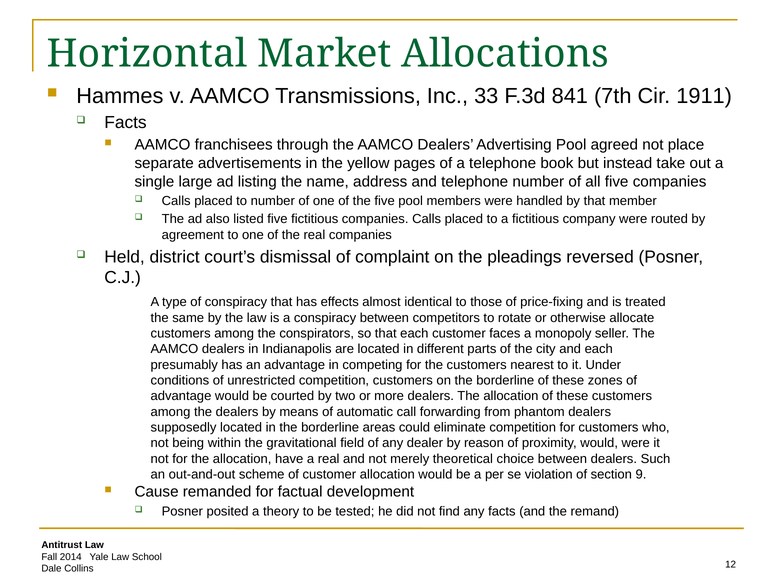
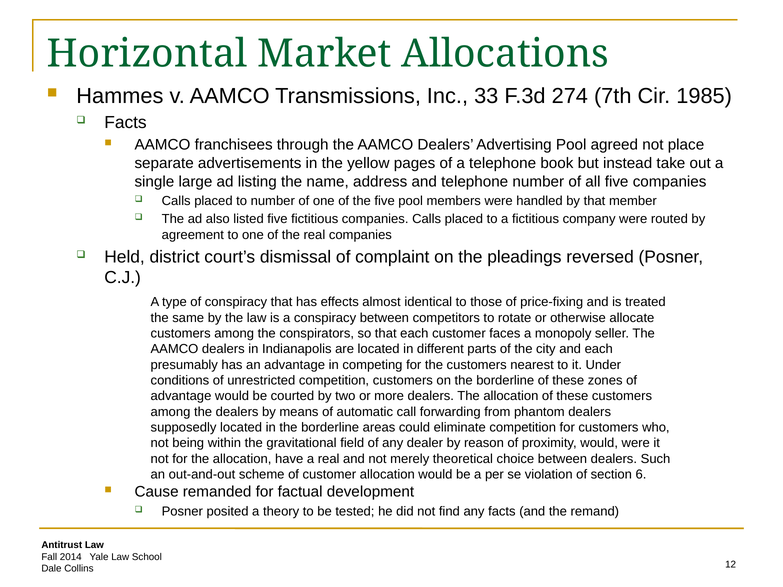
841: 841 -> 274
1911: 1911 -> 1985
9: 9 -> 6
